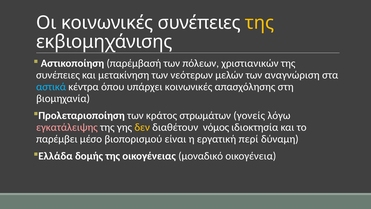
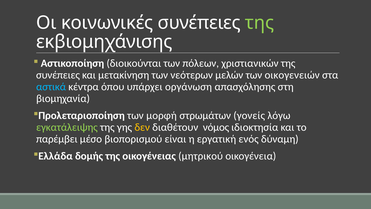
της at (260, 23) colour: yellow -> light green
παρέμβασή: παρέμβασή -> διοικούνται
αναγνώριση: αναγνώριση -> οικογενειών
υπάρχει κοινωνικές: κοινωνικές -> οργάνωση
κράτος: κράτος -> μορφή
εγκατάλειψης colour: pink -> light green
περί: περί -> ενός
μοναδικό: μοναδικό -> μητρικού
